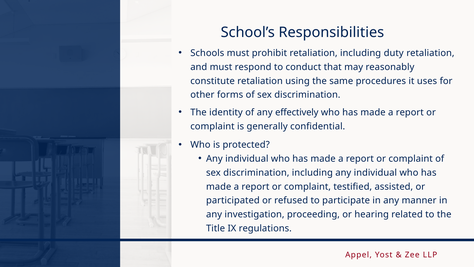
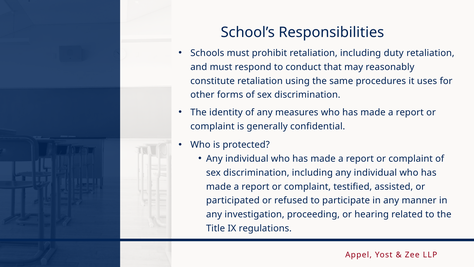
effectively: effectively -> measures
